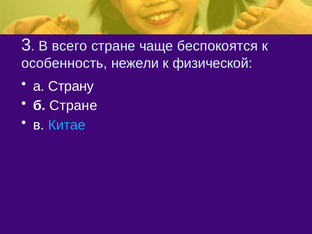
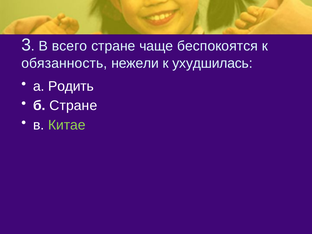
особенность: особенность -> обязанность
физической: физической -> ухудшилась
Страну: Страну -> Родить
Китае colour: light blue -> light green
